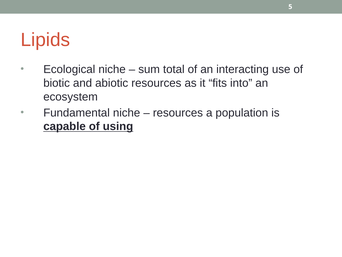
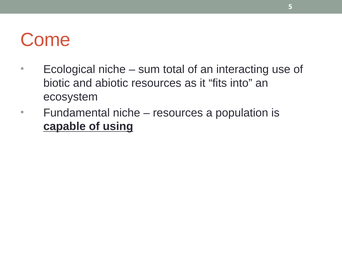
Lipids: Lipids -> Come
